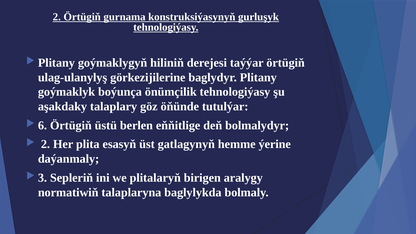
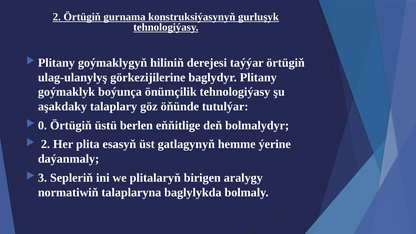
6: 6 -> 0
